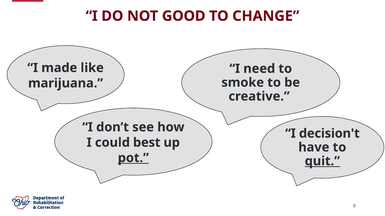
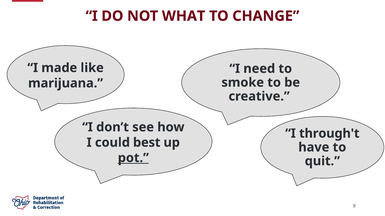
GOOD: GOOD -> WHAT
decision't: decision't -> through't
quit underline: present -> none
